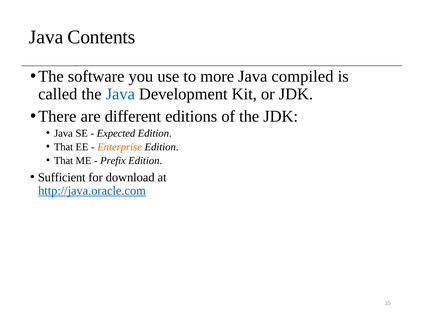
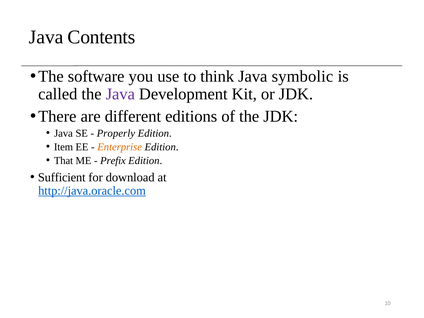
more: more -> think
compiled: compiled -> symbolic
Java at (120, 94) colour: blue -> purple
Expected: Expected -> Properly
That at (64, 147): That -> Item
